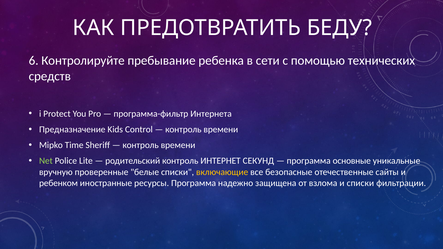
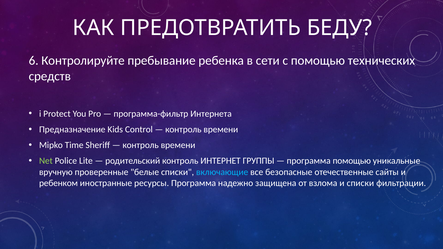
СЕКУНД: СЕКУНД -> ГРУППЫ
программа основные: основные -> помощью
включающие colour: yellow -> light blue
